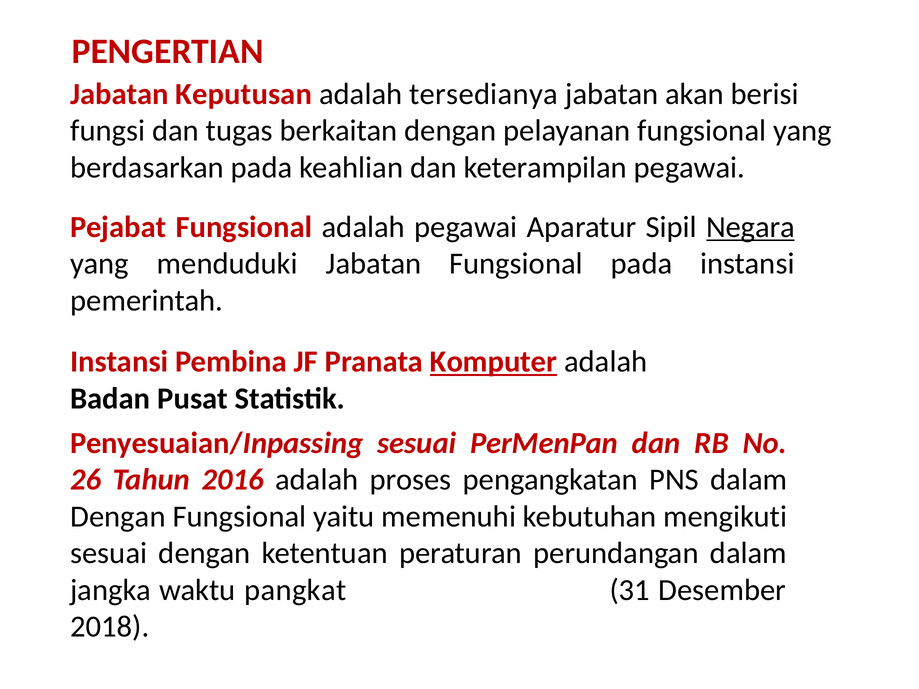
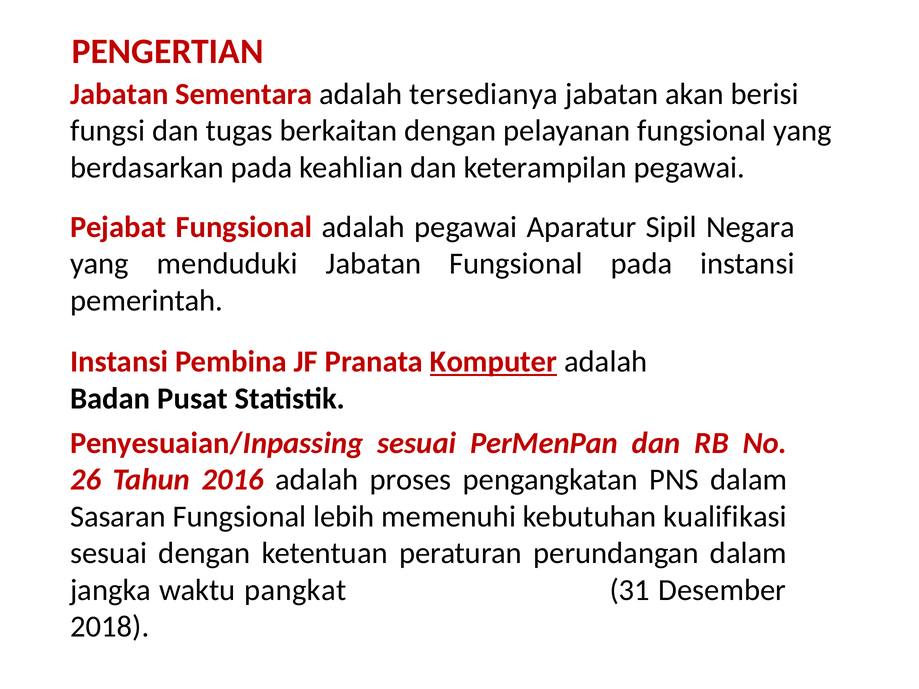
Keputusan: Keputusan -> Sementara
Negara underline: present -> none
Dengan at (118, 517): Dengan -> Sasaran
yaitu: yaitu -> lebih
mengikuti: mengikuti -> kualifikasi
